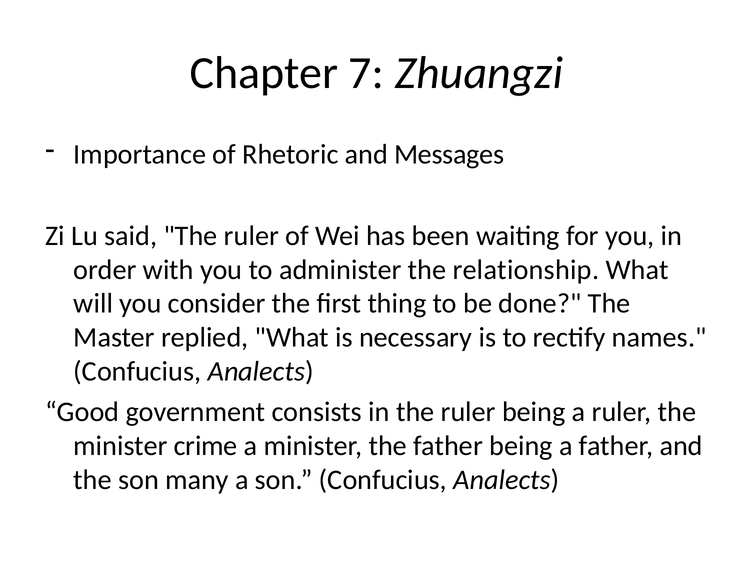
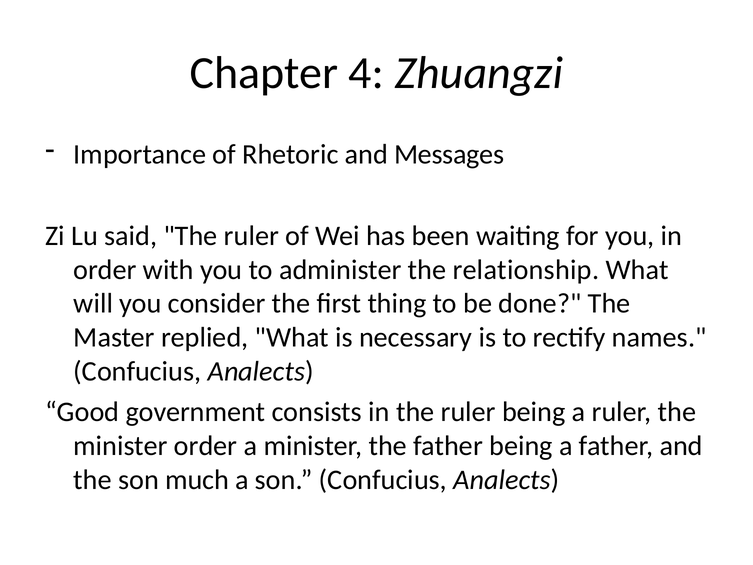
7: 7 -> 4
minister crime: crime -> order
many: many -> much
